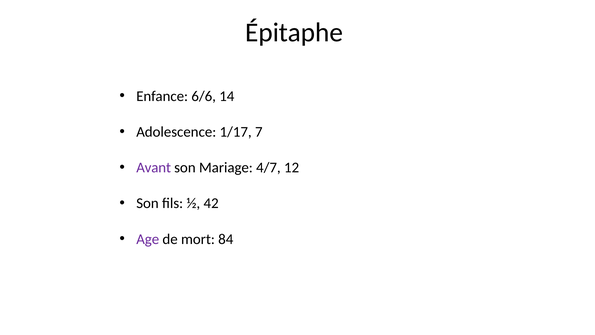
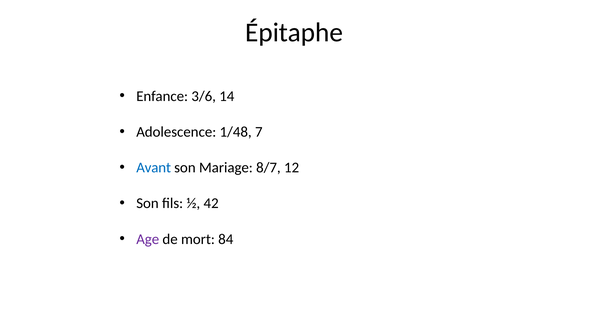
6/6: 6/6 -> 3/6
1/17: 1/17 -> 1/48
Avant colour: purple -> blue
4/7: 4/7 -> 8/7
